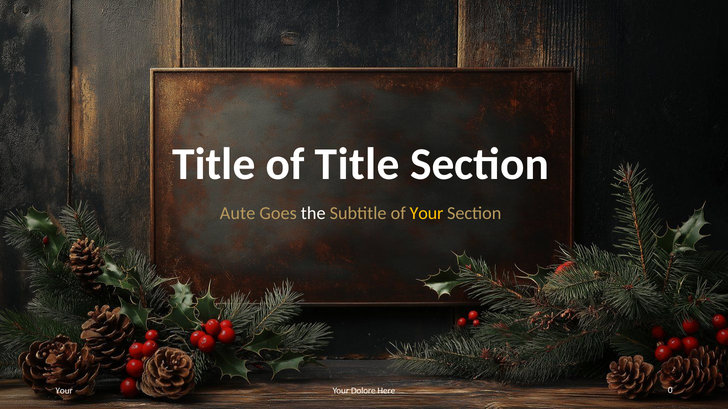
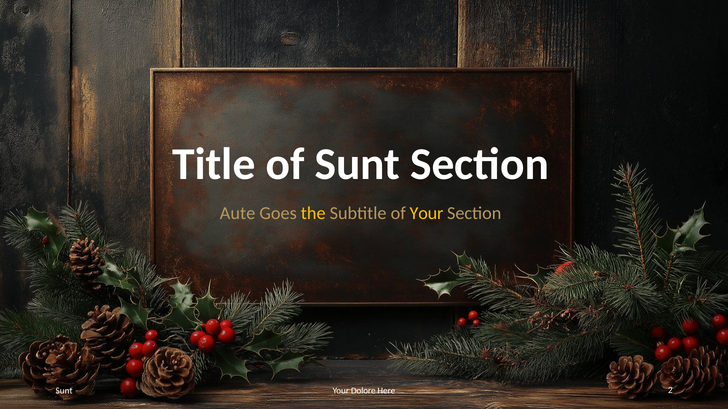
of Title: Title -> Sunt
the colour: white -> yellow
Your at (64, 391): Your -> Sunt
0: 0 -> 2
